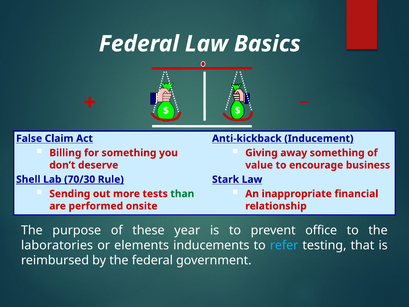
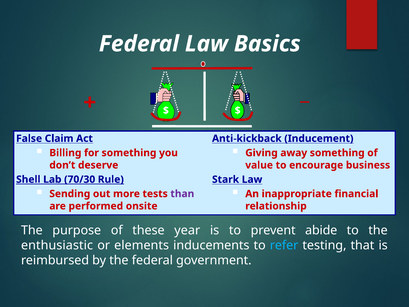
than colour: green -> purple
office: office -> abide
laboratories: laboratories -> enthusiastic
